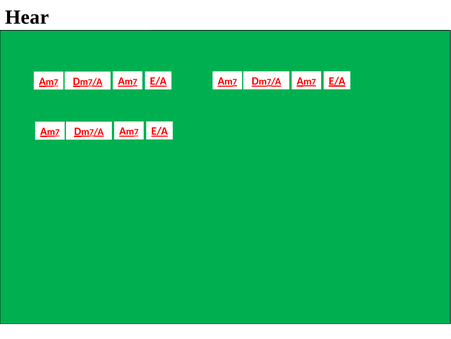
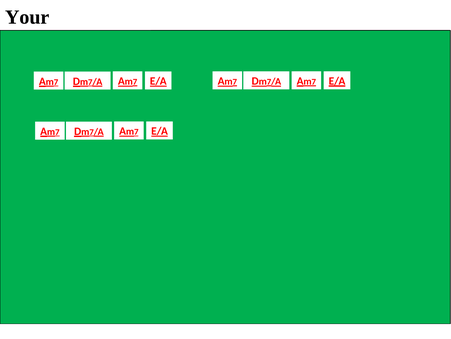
Hear: Hear -> Your
